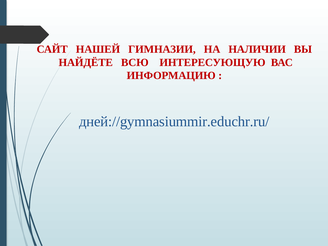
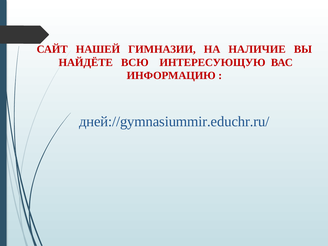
НАЛИЧИИ: НАЛИЧИИ -> НАЛИЧИЕ
